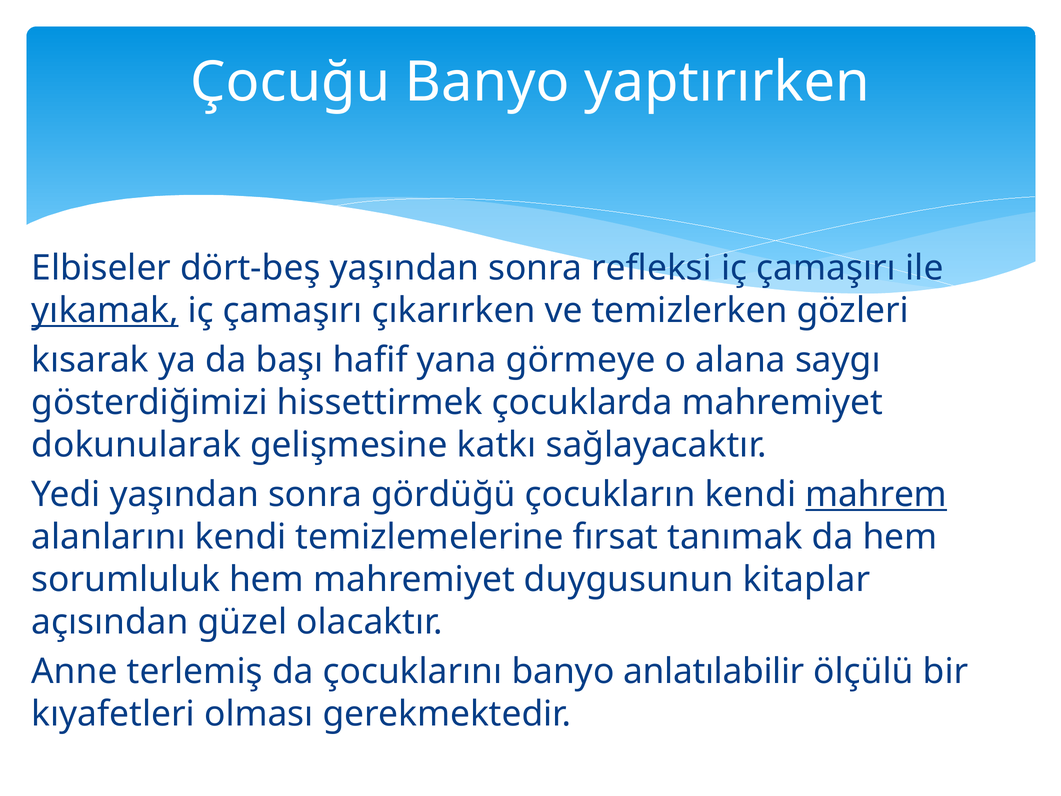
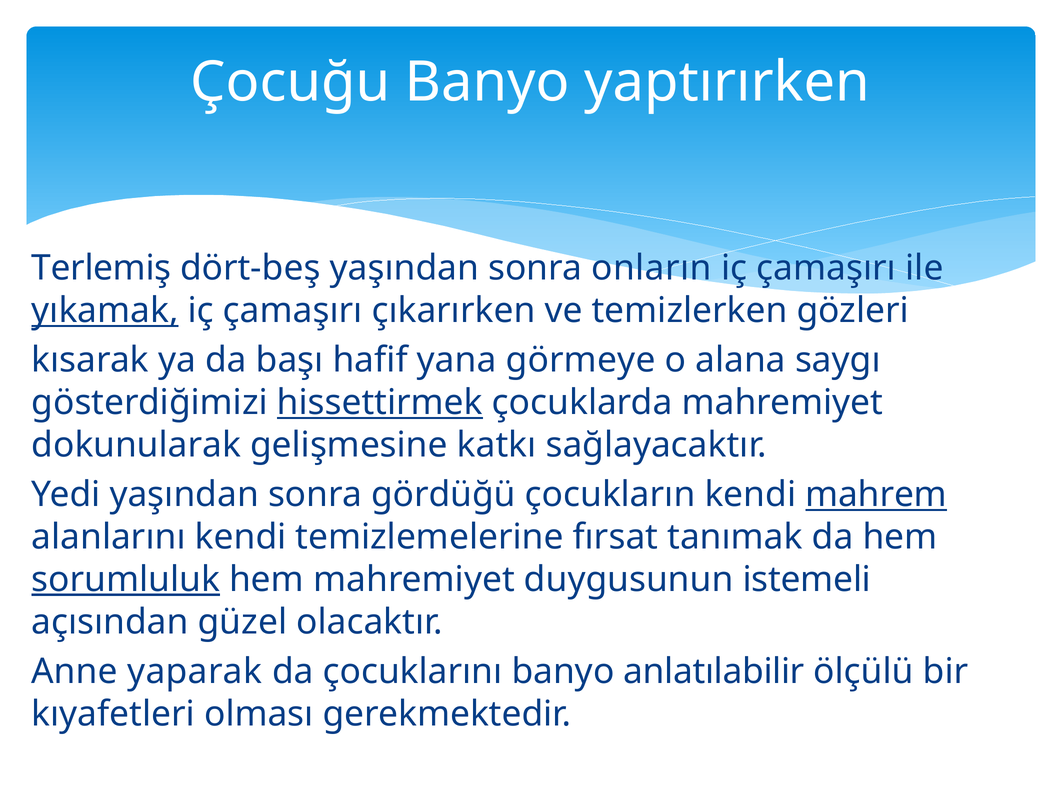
Elbiseler: Elbiseler -> Terlemiş
refleksi: refleksi -> onların
hissettirmek underline: none -> present
sorumluluk underline: none -> present
kitaplar: kitaplar -> istemeli
terlemiş: terlemiş -> yaparak
